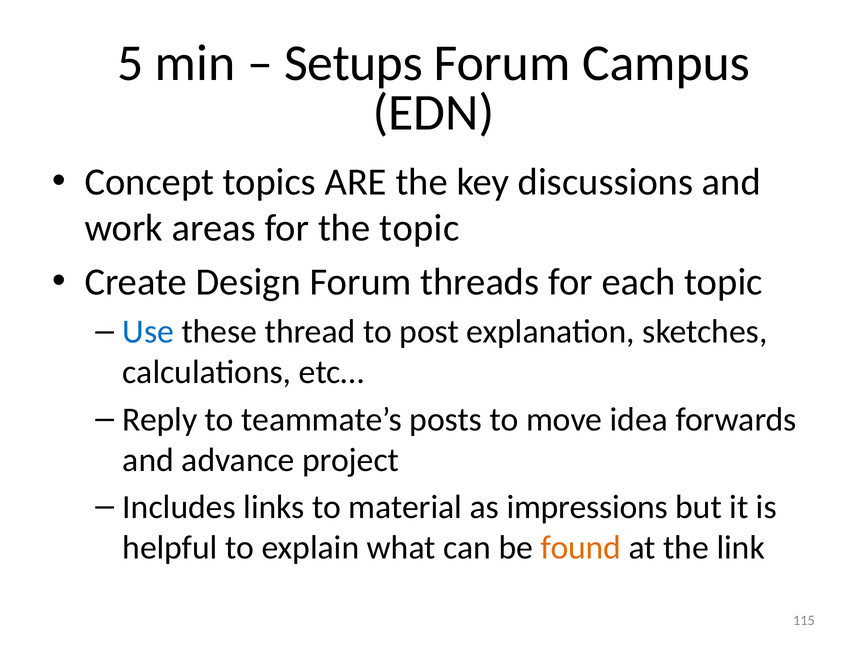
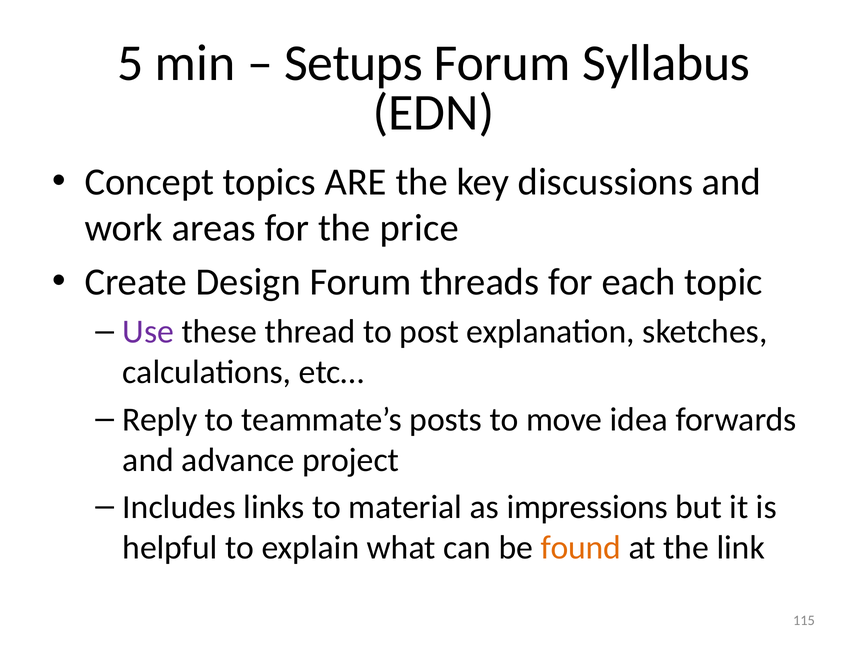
Campus: Campus -> Syllabus
the topic: topic -> price
Use colour: blue -> purple
